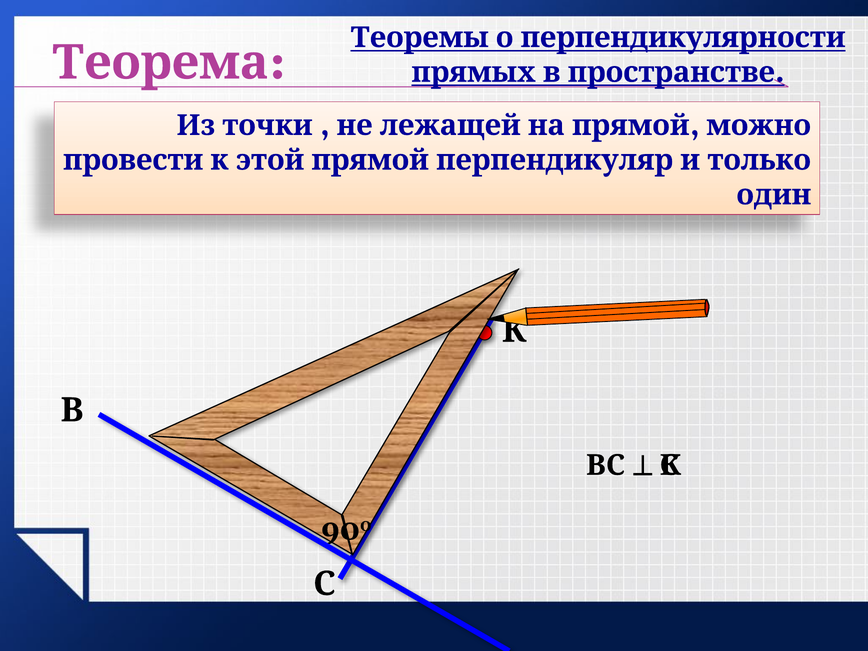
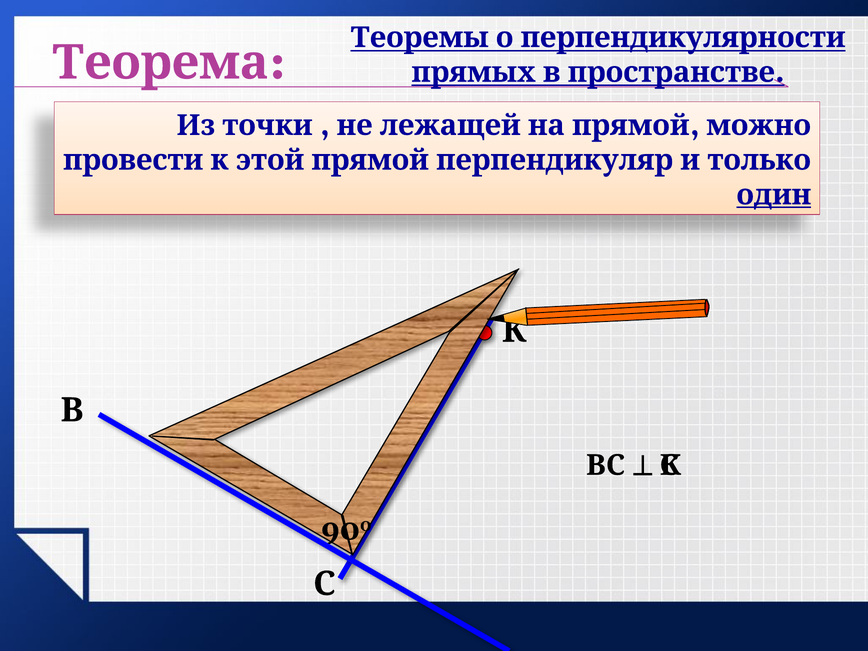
один underline: none -> present
